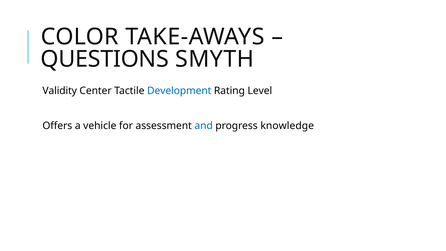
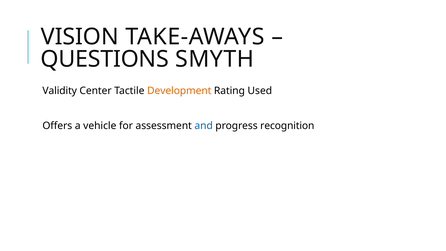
COLOR: COLOR -> VISION
Development colour: blue -> orange
Level: Level -> Used
knowledge: knowledge -> recognition
